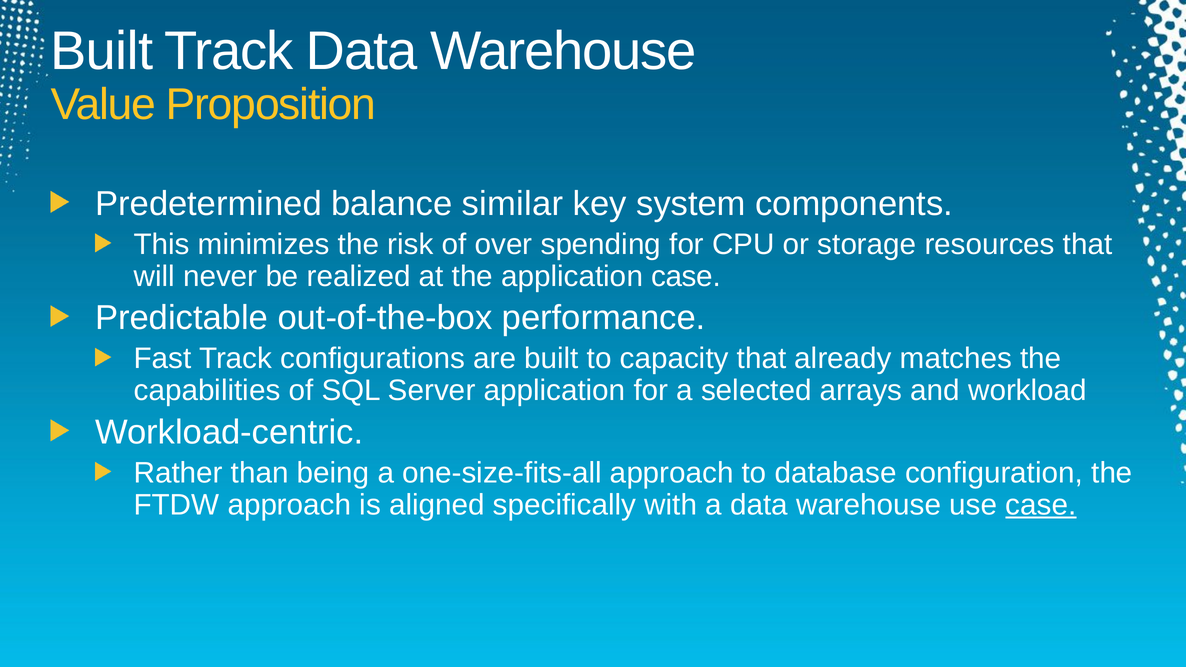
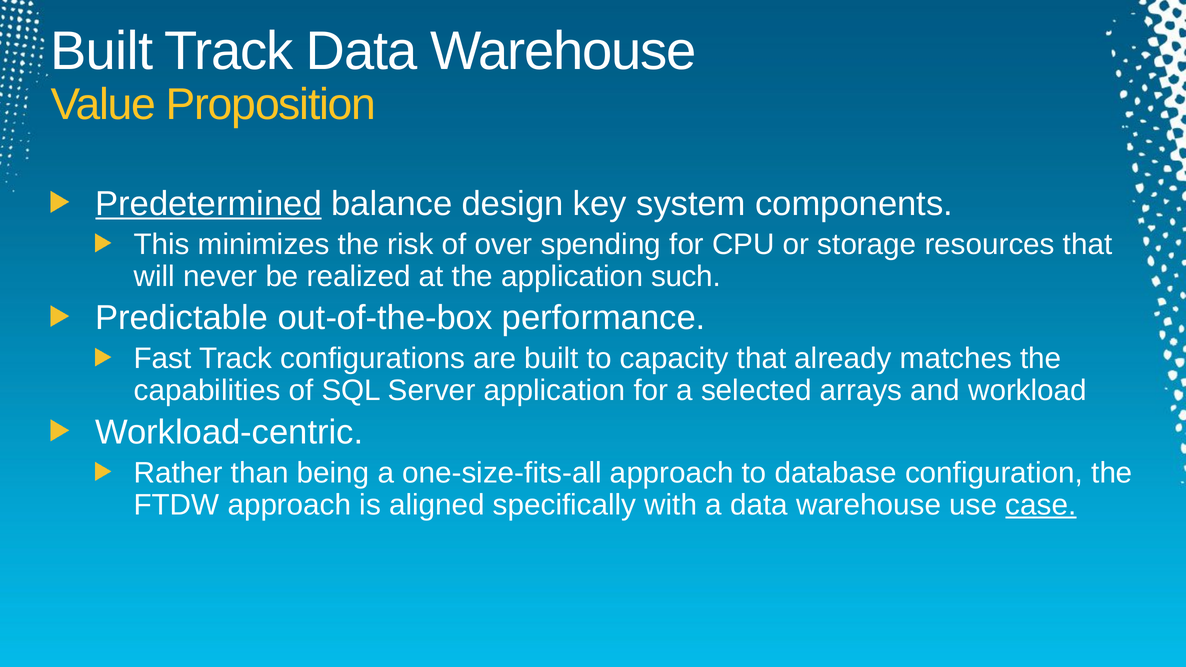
Predetermined underline: none -> present
similar: similar -> design
application case: case -> such
